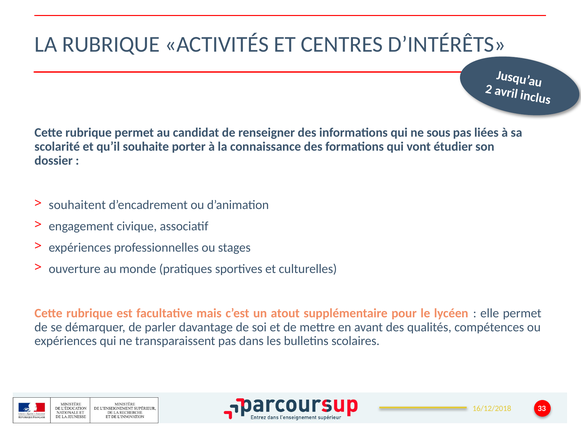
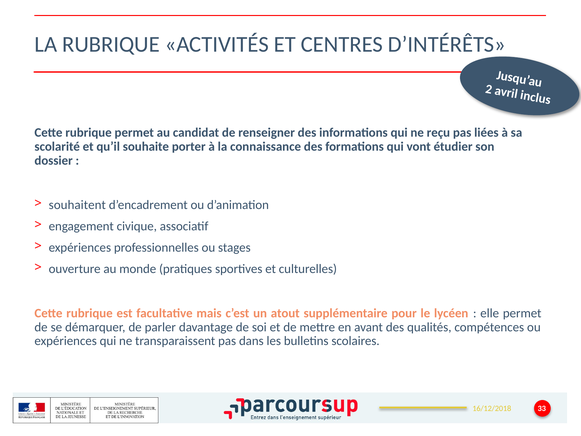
sous: sous -> reçu
